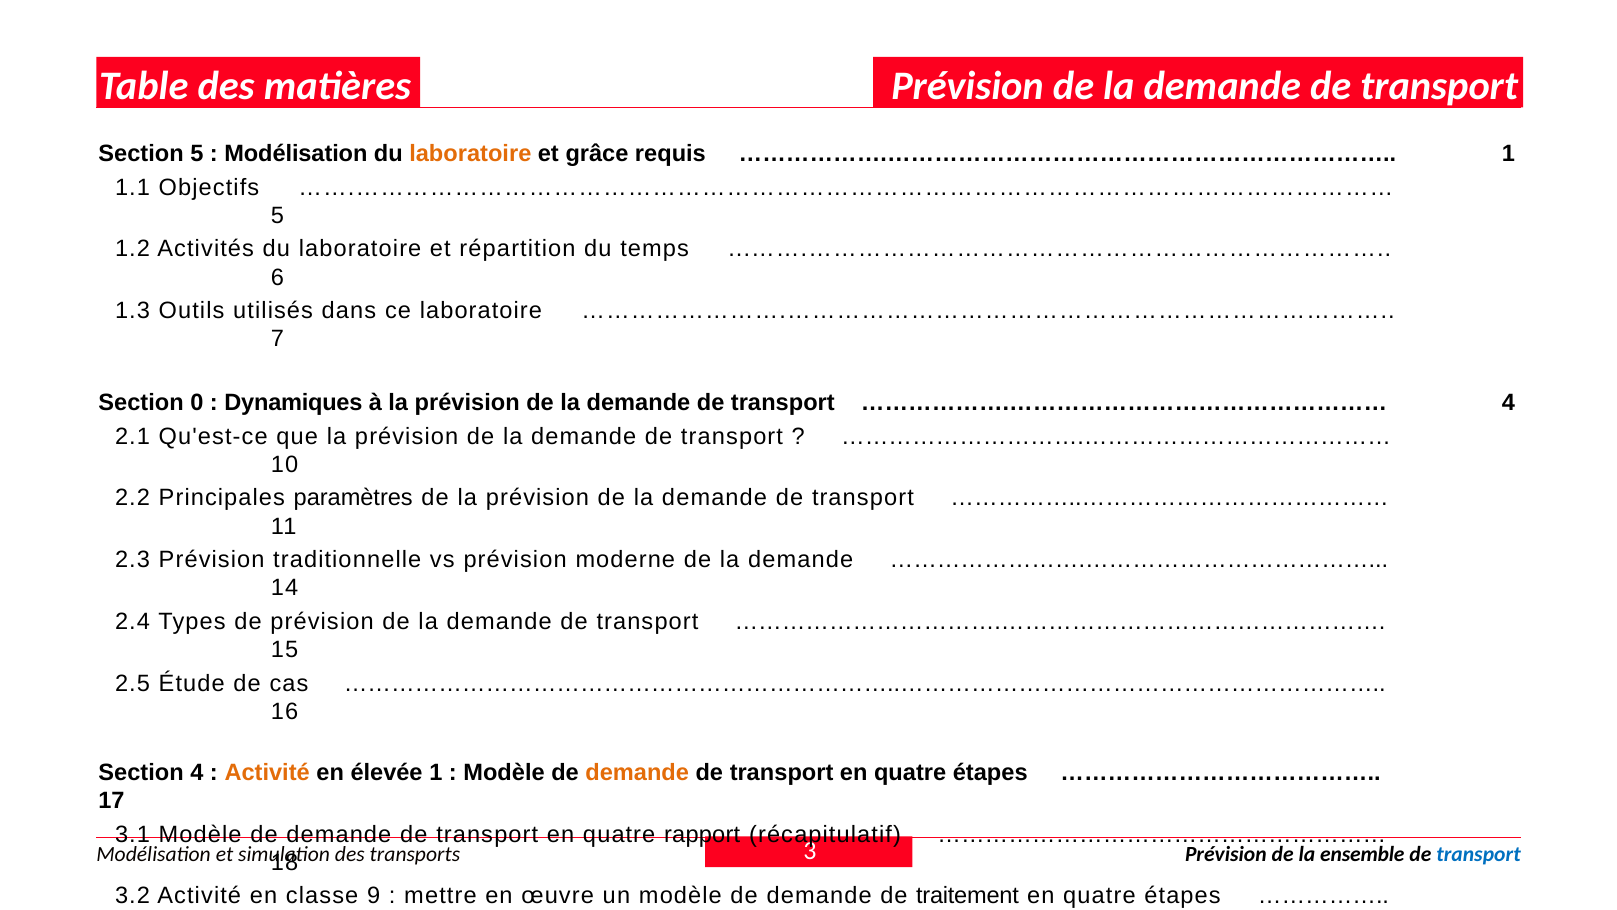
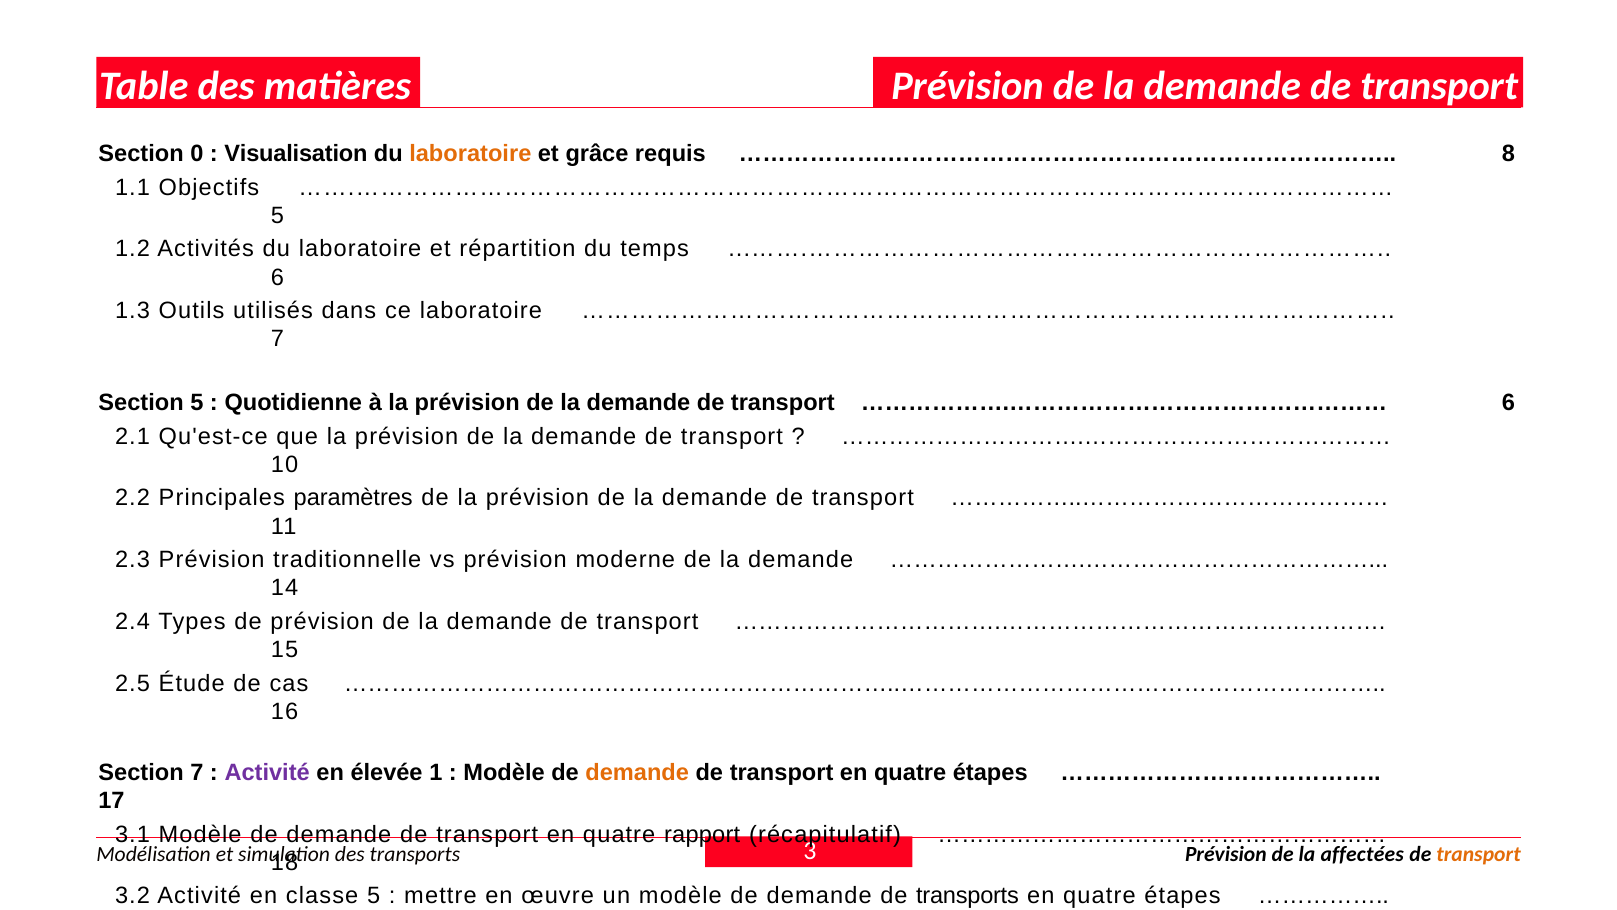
Section 5: 5 -> 0
Modélisation at (296, 154): Modélisation -> Visualisation
1 at (1508, 154): 1 -> 8
Section 0: 0 -> 5
Dynamiques: Dynamiques -> Quotidienne
4 at (1508, 403): 4 -> 6
Section 4: 4 -> 7
Activité at (267, 772) colour: orange -> purple
ensemble: ensemble -> affectées
transport at (1478, 854) colour: blue -> orange
classe 9: 9 -> 5
de traitement: traitement -> transports
